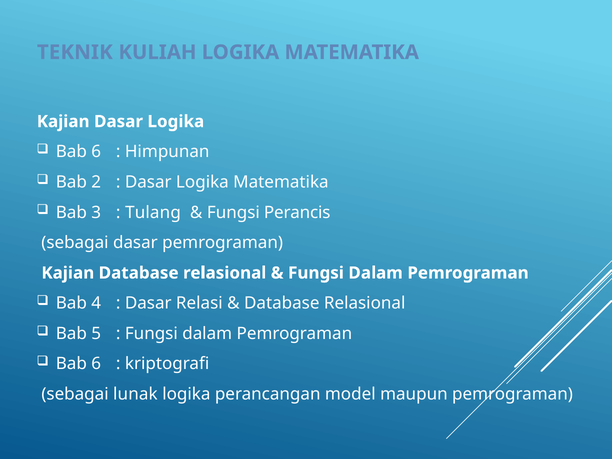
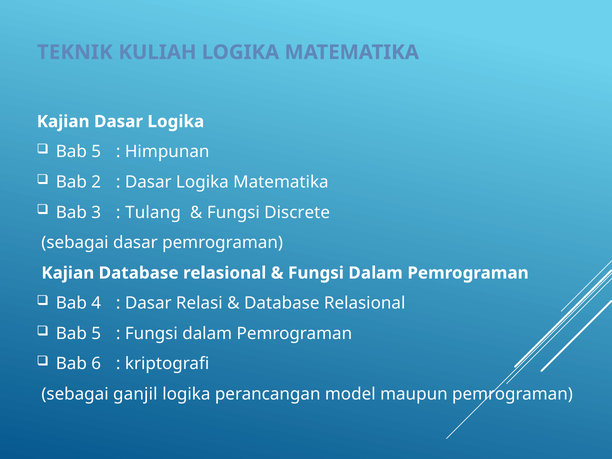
6 at (96, 152): 6 -> 5
Perancis: Perancis -> Discrete
lunak: lunak -> ganjil
